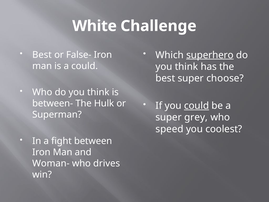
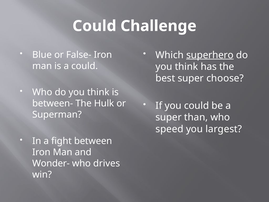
White at (95, 26): White -> Could
Best at (42, 55): Best -> Blue
could at (197, 106) underline: present -> none
grey: grey -> than
coolest: coolest -> largest
Woman-: Woman- -> Wonder-
